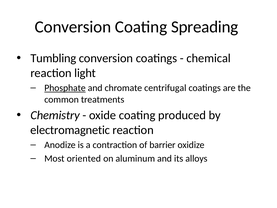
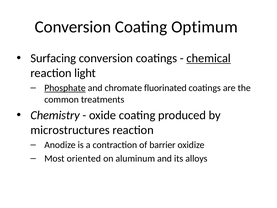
Spreading: Spreading -> Optimum
Tumbling: Tumbling -> Surfacing
chemical underline: none -> present
centrifugal: centrifugal -> fluorinated
electromagnetic: electromagnetic -> microstructures
